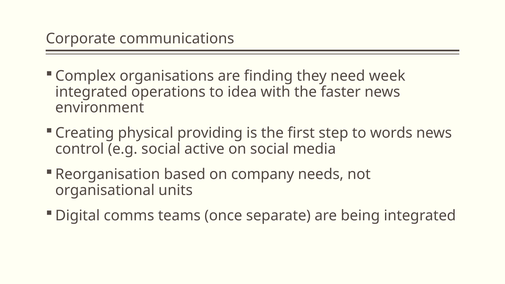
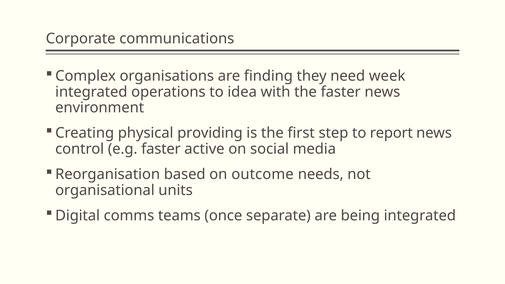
words: words -> report
e.g social: social -> faster
company: company -> outcome
